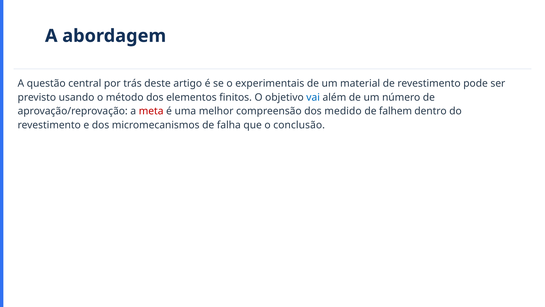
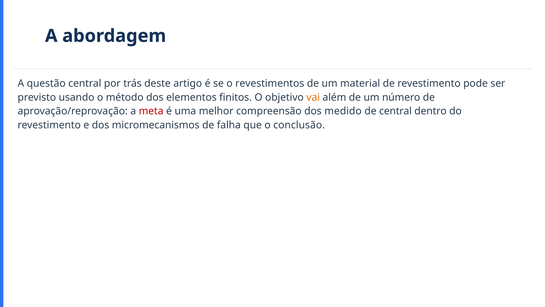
experimentais: experimentais -> revestimentos
vai colour: blue -> orange
de falhem: falhem -> central
